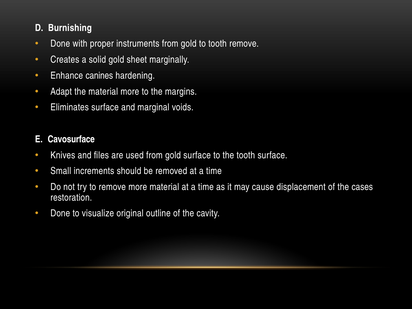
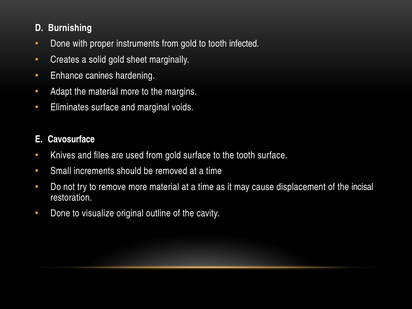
tooth remove: remove -> infected
cases: cases -> incisal
